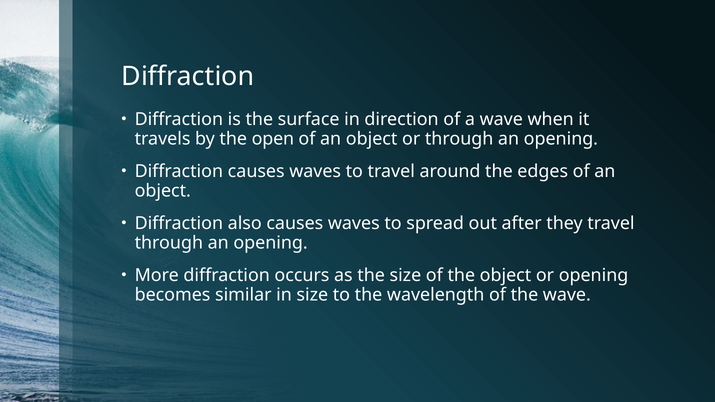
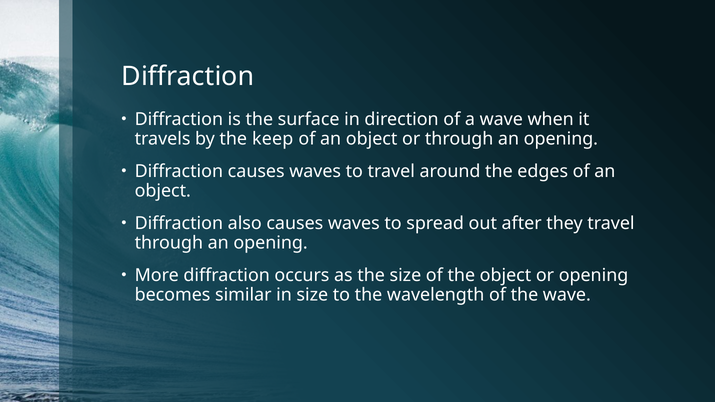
open: open -> keep
